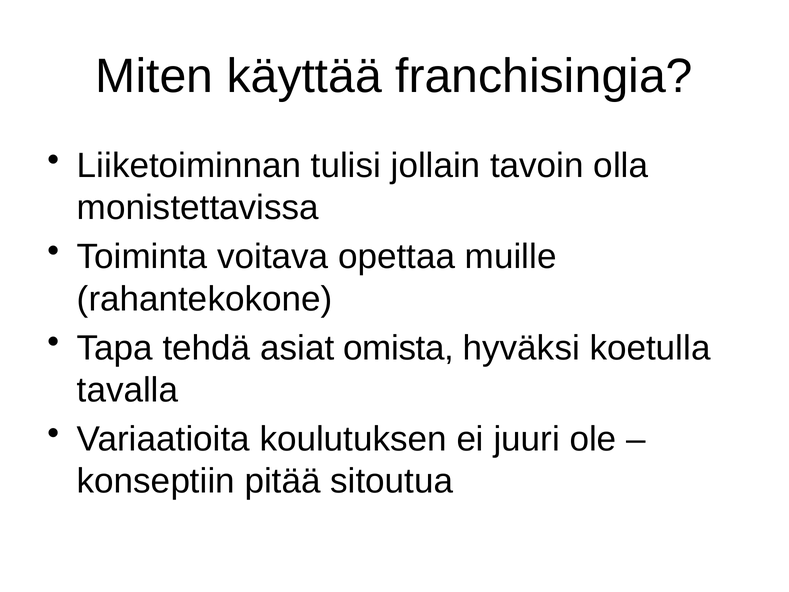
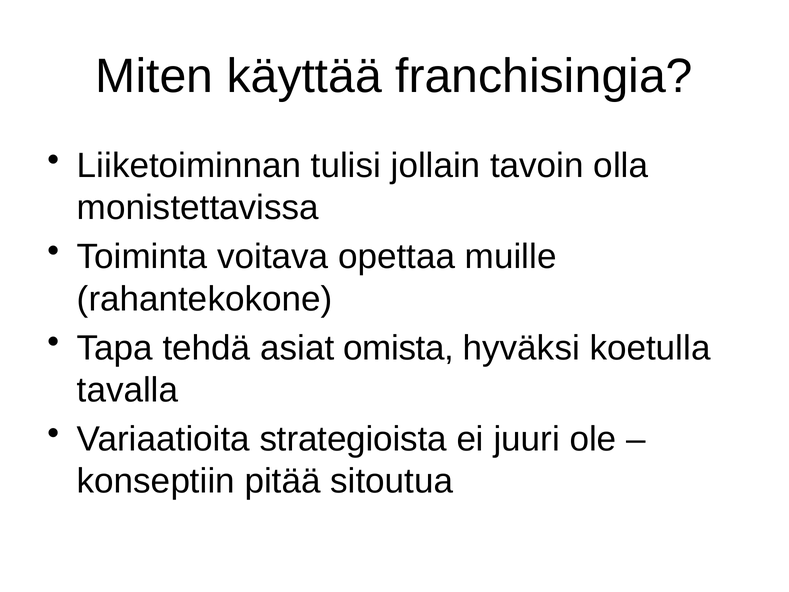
koulutuksen: koulutuksen -> strategioista
